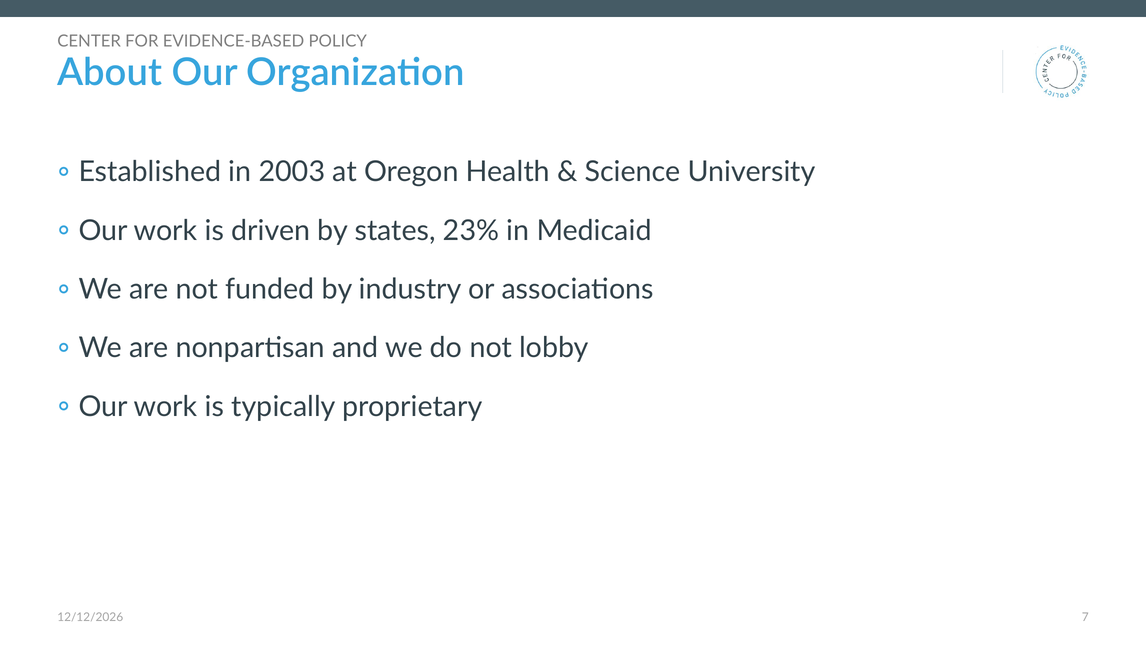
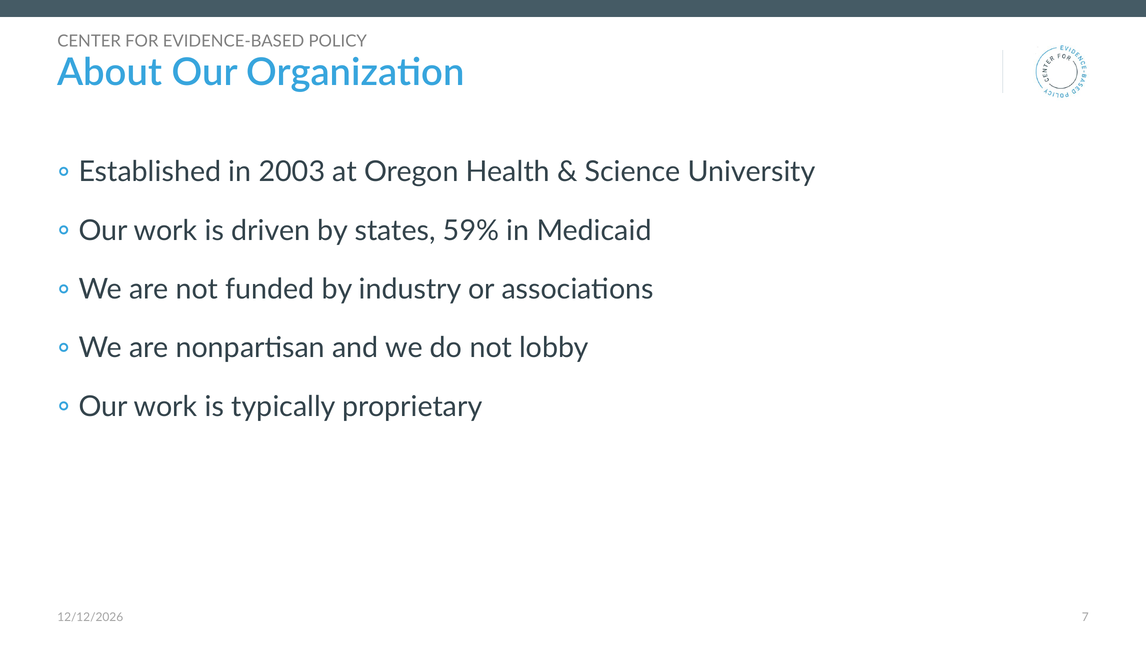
23%: 23% -> 59%
